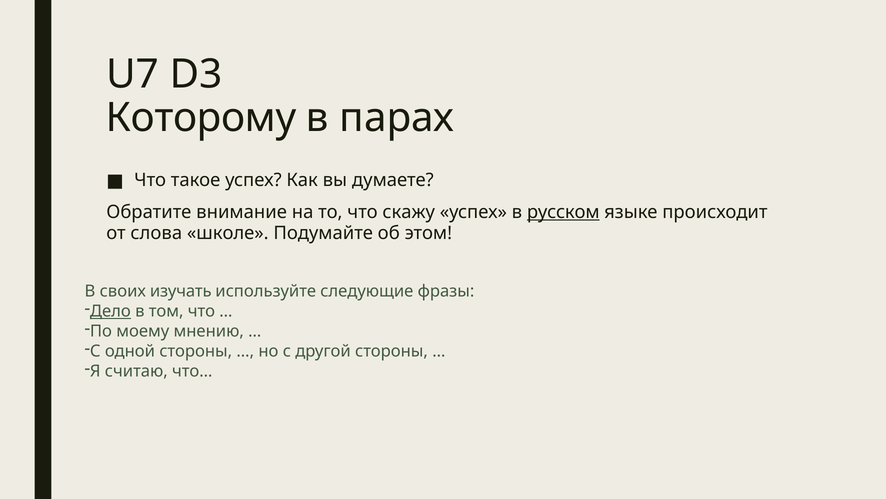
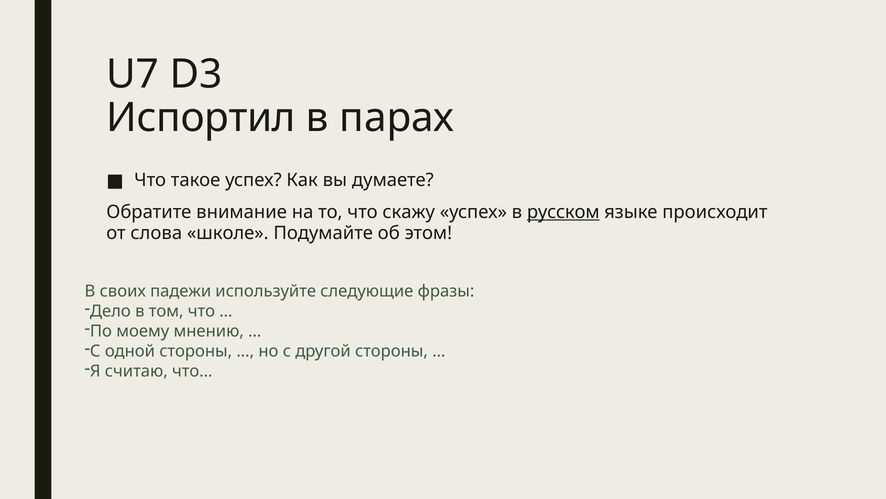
Которому: Которому -> Испортил
изучать: изучать -> падежи
Дело underline: present -> none
